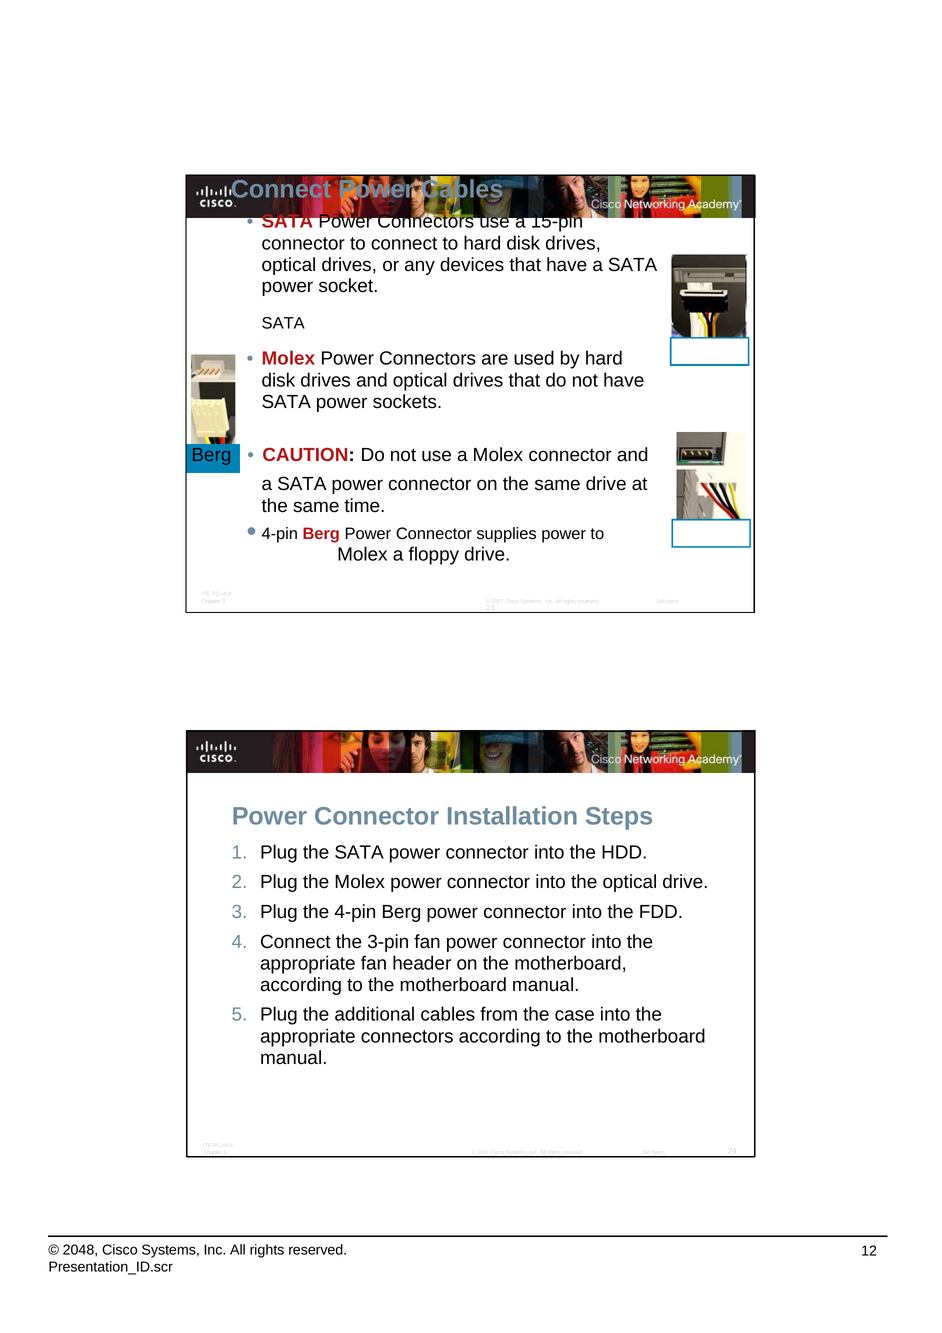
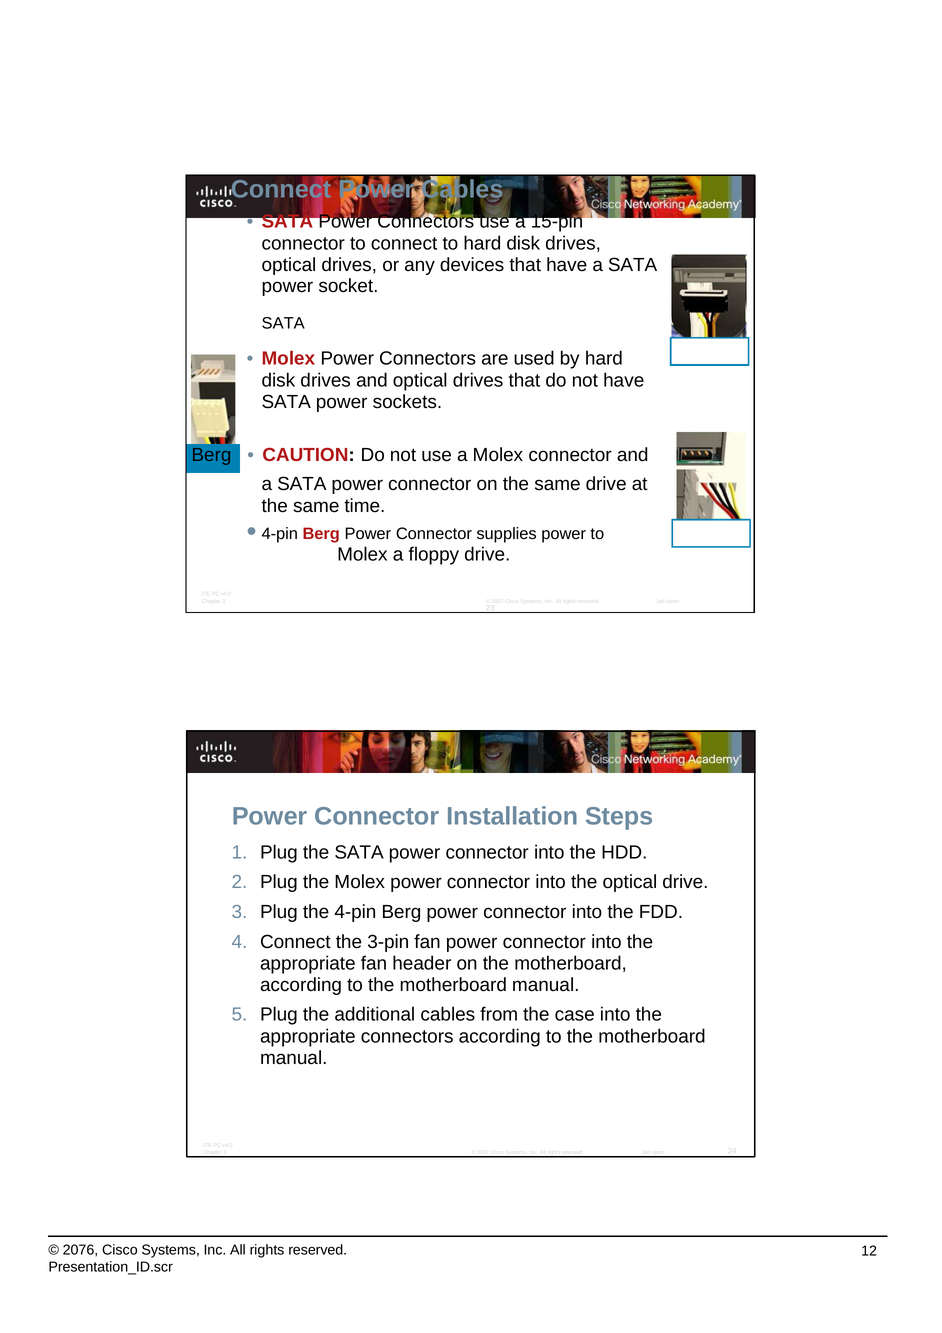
2048: 2048 -> 2076
